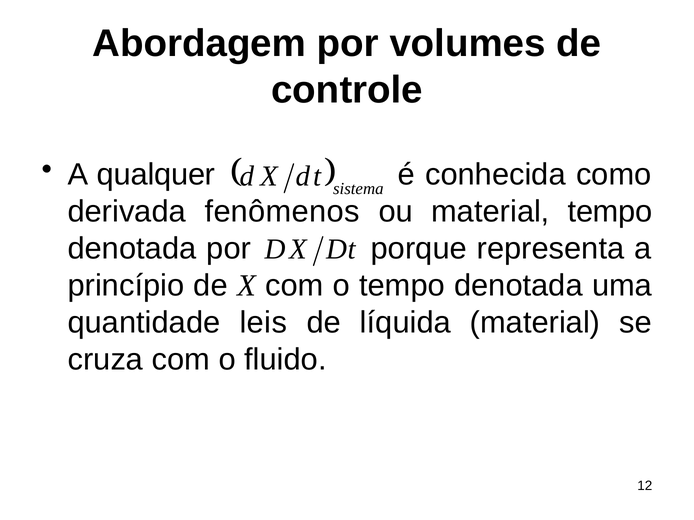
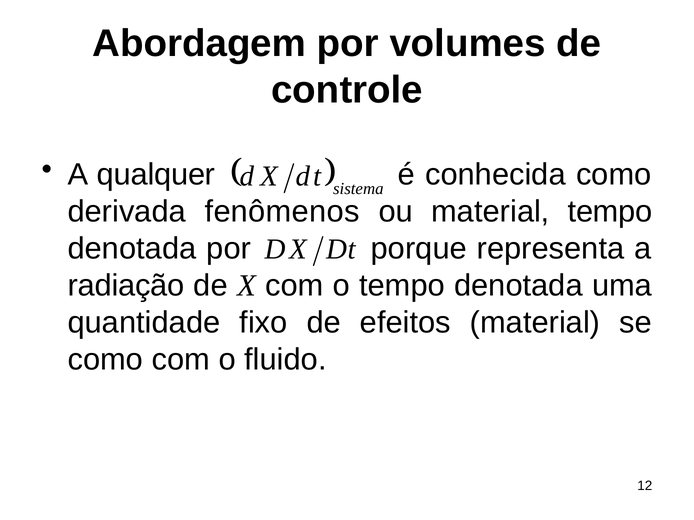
princípio: princípio -> radiação
leis: leis -> fixo
líquida: líquida -> efeitos
cruza at (105, 360): cruza -> como
